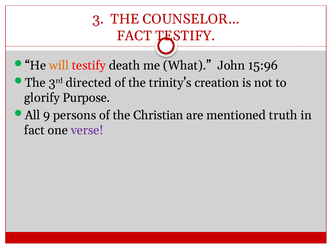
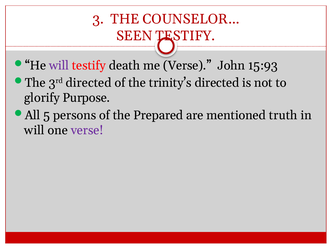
FACT at (134, 36): FACT -> SEEN
will at (59, 65) colour: orange -> purple
me What: What -> Verse
15:96: 15:96 -> 15:93
trinity’s creation: creation -> directed
9: 9 -> 5
Christian: Christian -> Prepared
fact at (34, 130): fact -> will
